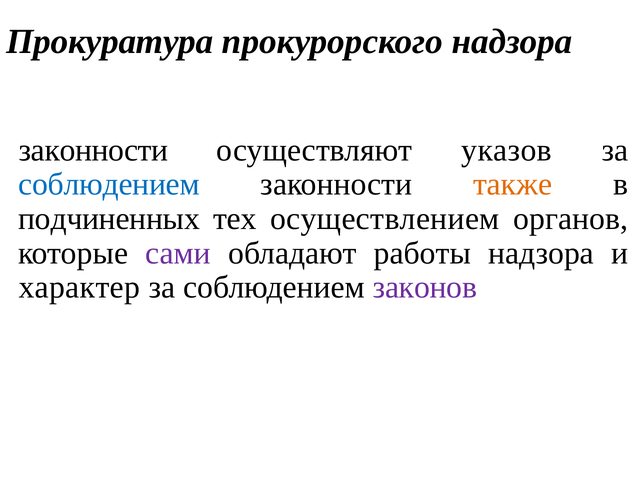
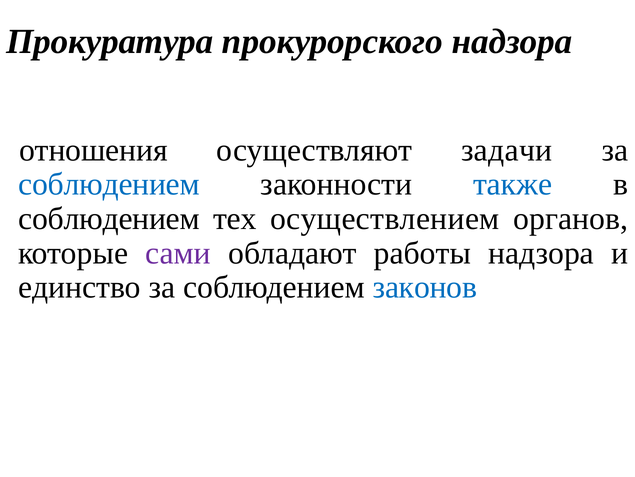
законности at (93, 150): законности -> отношения
указов: указов -> задачи
также colour: orange -> blue
подчиненных at (109, 218): подчиненных -> соблюдением
характер: характер -> единство
законов colour: purple -> blue
